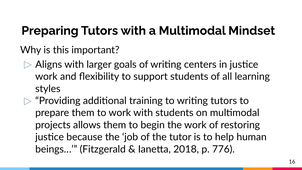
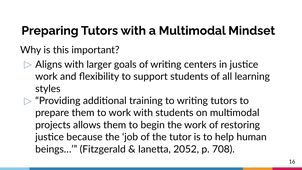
2018: 2018 -> 2052
776: 776 -> 708
